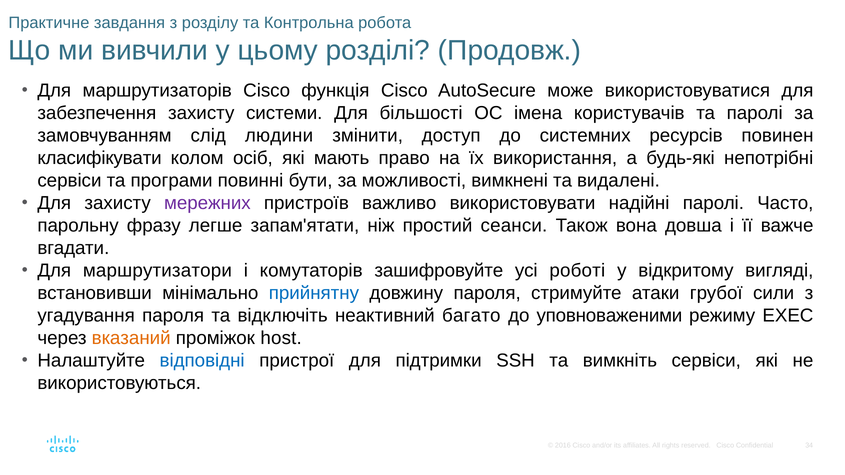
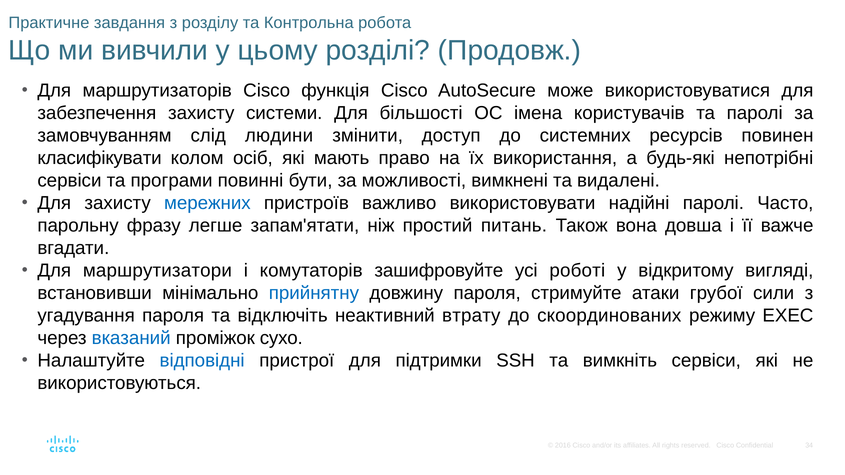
мережних colour: purple -> blue
сеанси: сеанси -> питань
багато: багато -> втрату
уповноваженими: уповноваженими -> скоординованих
вказаний colour: orange -> blue
host: host -> сухо
